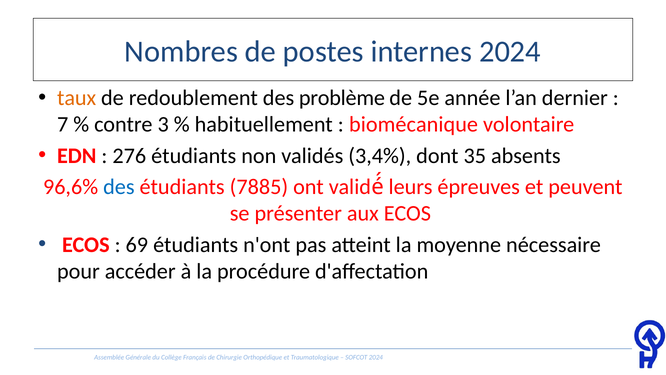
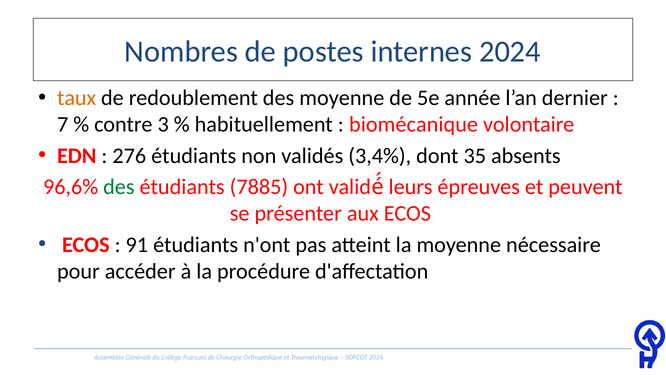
des problème: problème -> moyenne
des at (119, 187) colour: blue -> green
69: 69 -> 91
